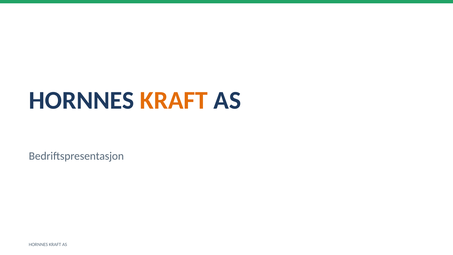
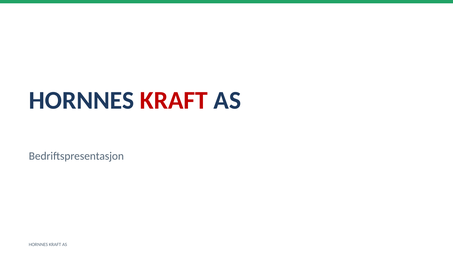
KRAFT at (174, 100) colour: orange -> red
